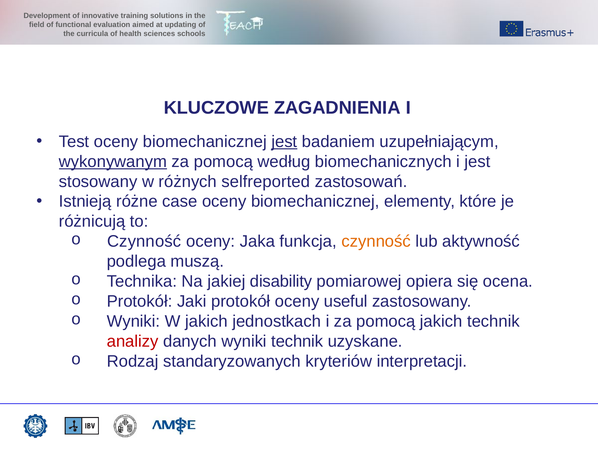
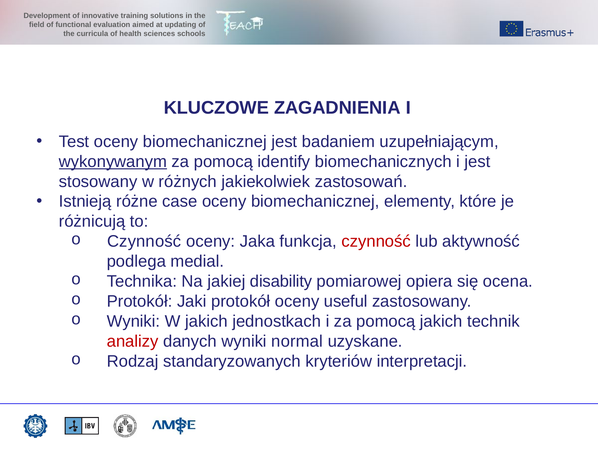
jest at (284, 141) underline: present -> none
według: według -> identify
selfreported: selfreported -> jakiekolwiek
czynność at (376, 241) colour: orange -> red
muszą: muszą -> medial
wyniki technik: technik -> normal
